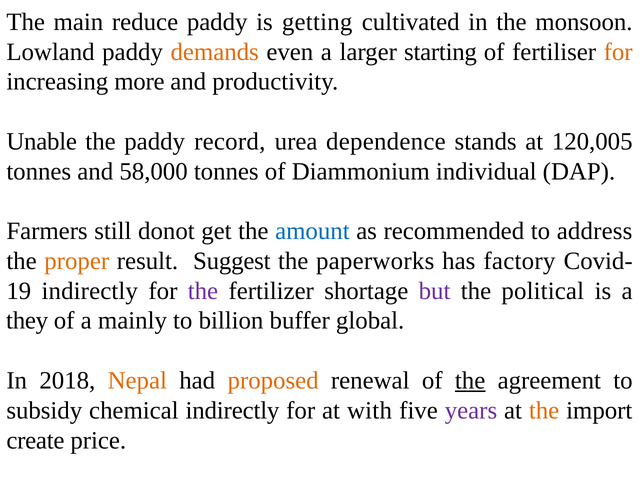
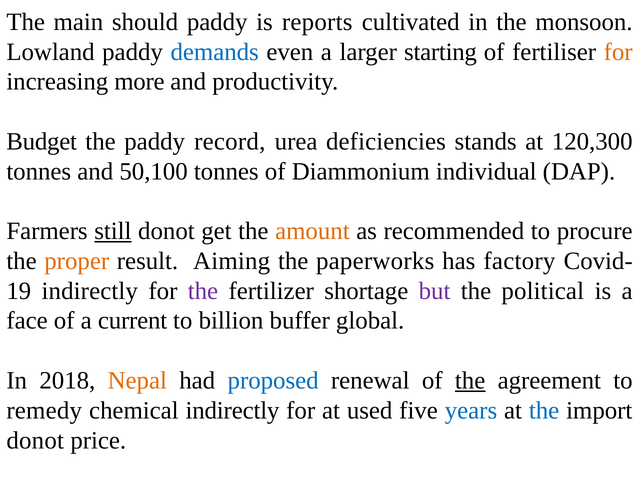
reduce: reduce -> should
getting: getting -> reports
demands colour: orange -> blue
Unable: Unable -> Budget
dependence: dependence -> deficiencies
120,005: 120,005 -> 120,300
58,000: 58,000 -> 50,100
still underline: none -> present
amount colour: blue -> orange
address: address -> procure
Suggest: Suggest -> Aiming
they: they -> face
mainly: mainly -> current
proposed colour: orange -> blue
subsidy: subsidy -> remedy
with: with -> used
years colour: purple -> blue
the at (544, 410) colour: orange -> blue
create at (35, 440): create -> donot
